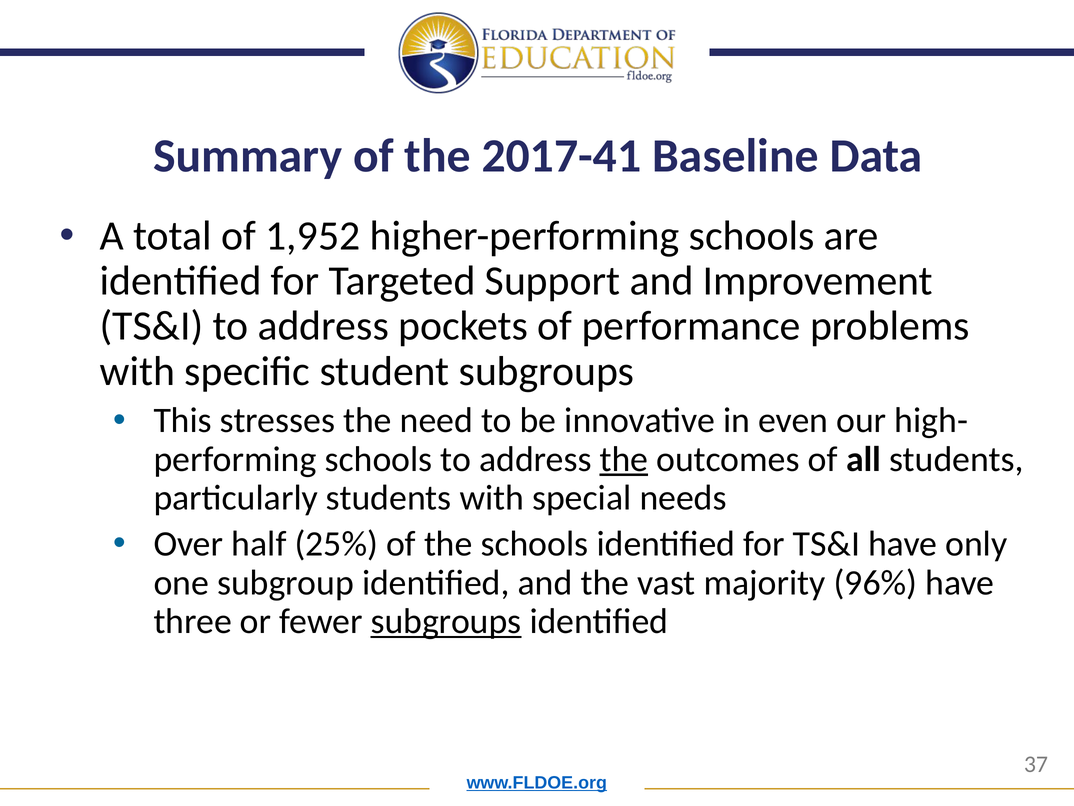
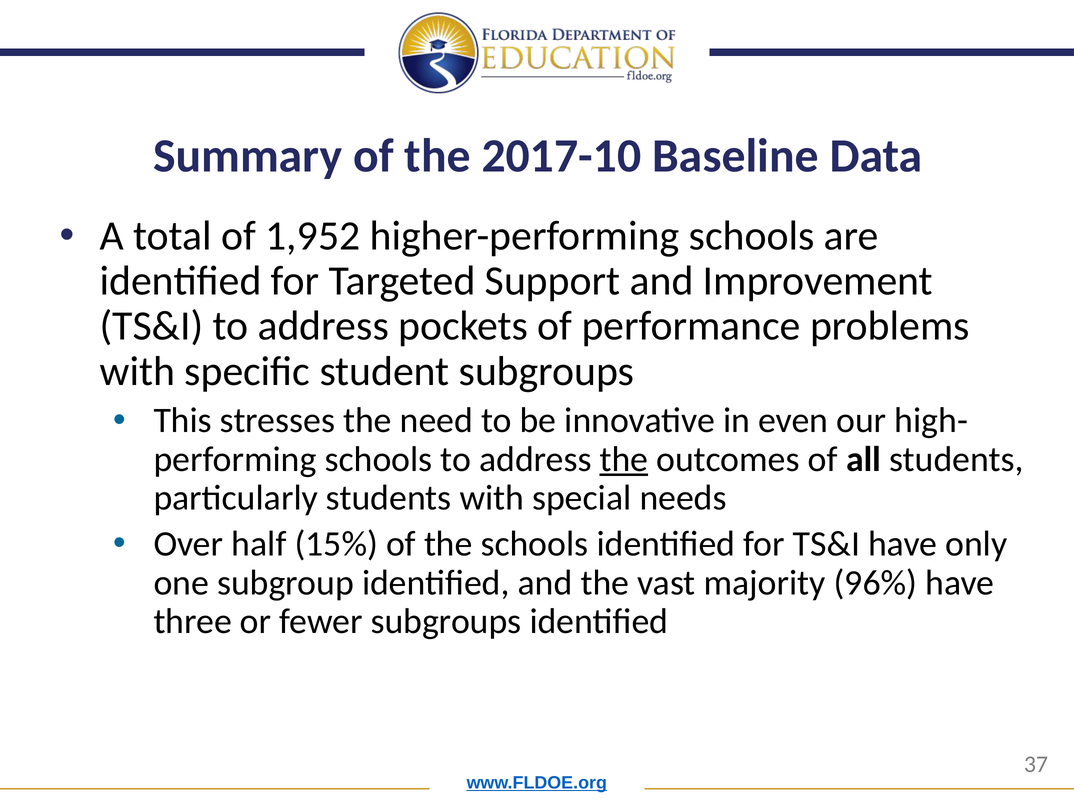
2017-41: 2017-41 -> 2017-10
25%: 25% -> 15%
subgroups at (446, 621) underline: present -> none
